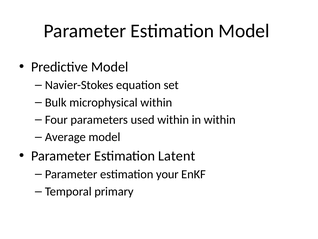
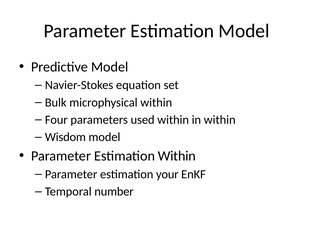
Average: Average -> Wisdom
Estimation Latent: Latent -> Within
primary: primary -> number
